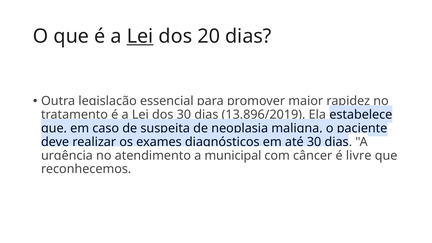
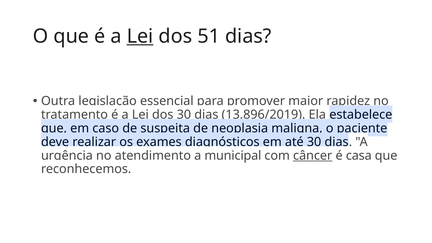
20: 20 -> 51
câncer underline: none -> present
livre: livre -> casa
